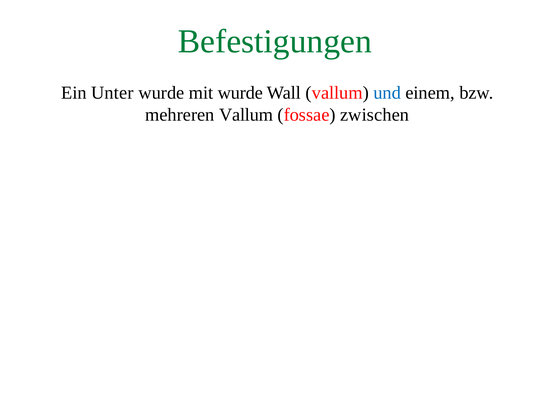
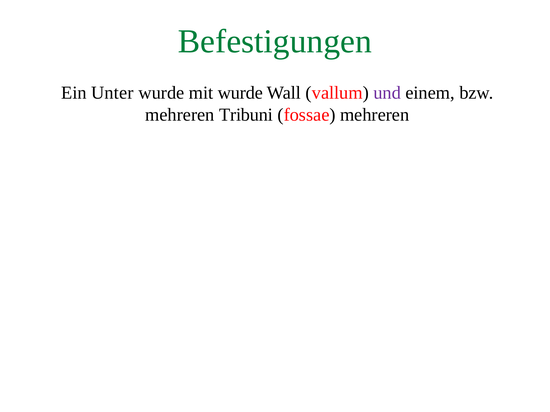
und colour: blue -> purple
mehreren Vallum: Vallum -> Tribuni
fossae zwischen: zwischen -> mehreren
